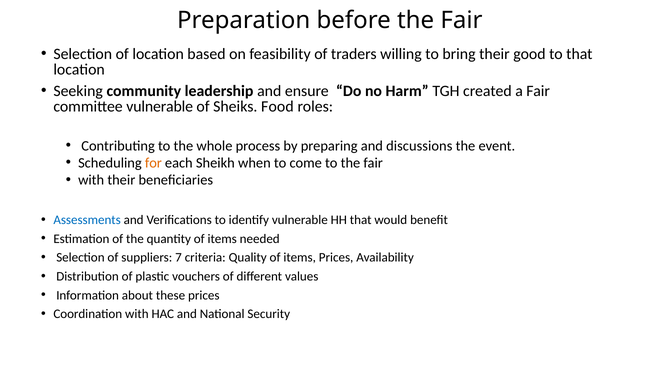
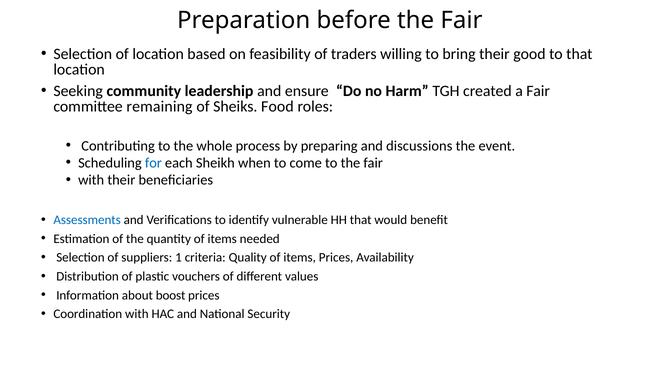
committee vulnerable: vulnerable -> remaining
for colour: orange -> blue
7: 7 -> 1
these: these -> boost
